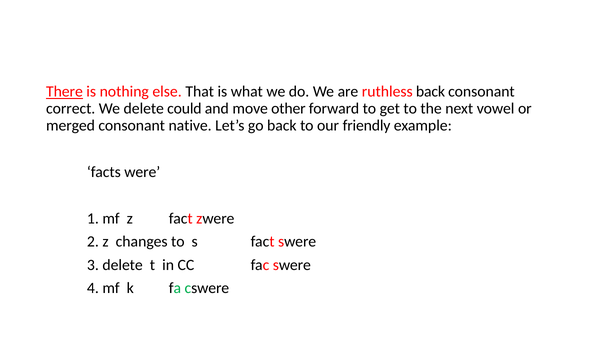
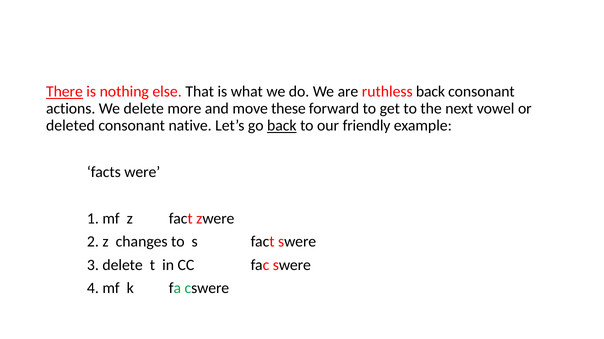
correct: correct -> actions
could: could -> more
other: other -> these
merged: merged -> deleted
back at (282, 126) underline: none -> present
